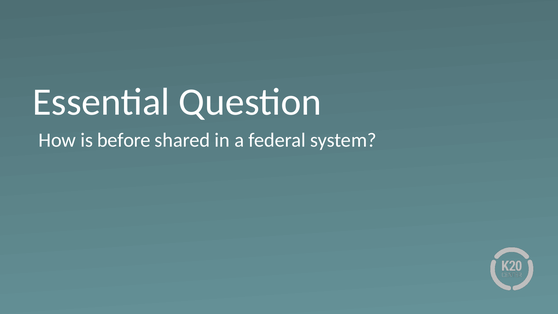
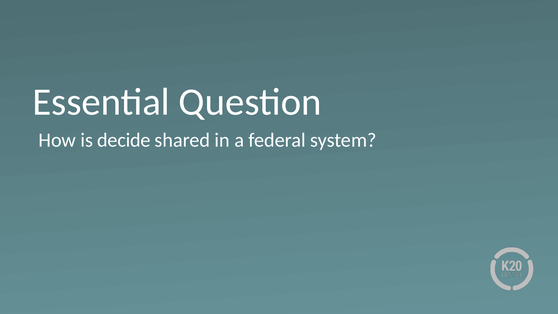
before: before -> decide
